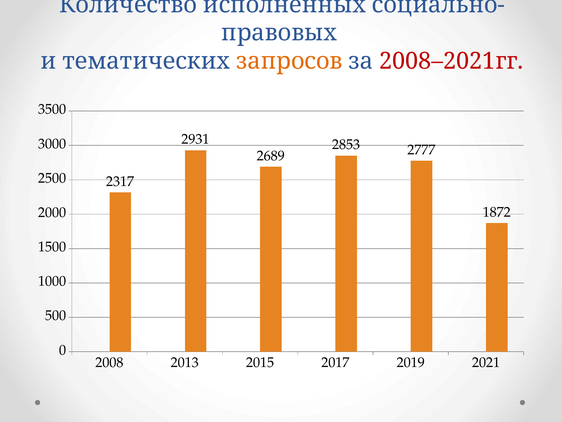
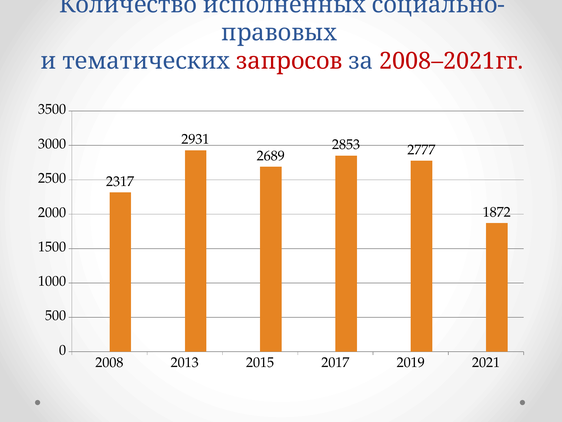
запросов colour: orange -> red
